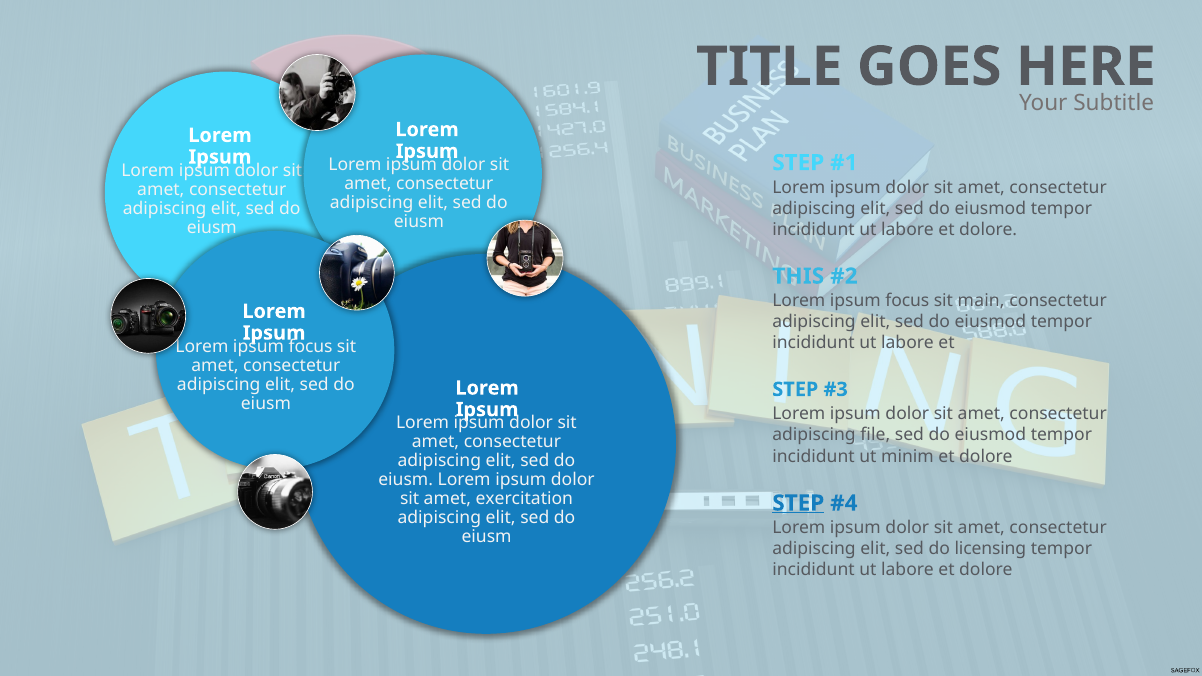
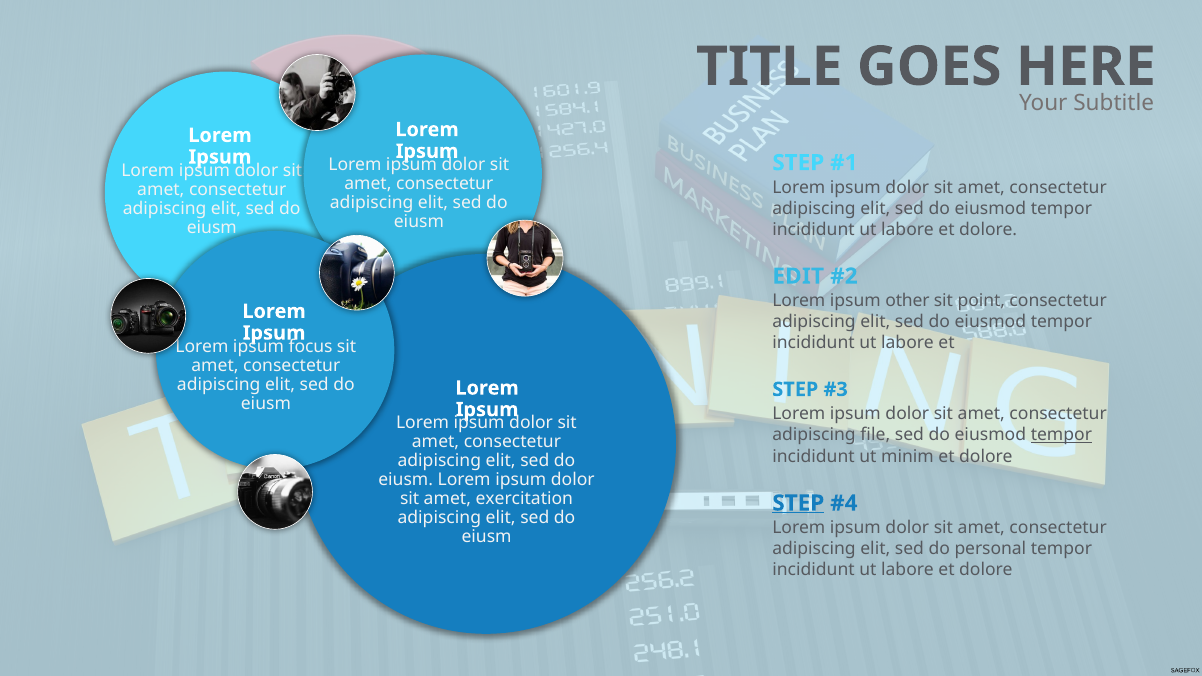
THIS: THIS -> EDIT
focus at (907, 301): focus -> other
main: main -> point
tempor at (1061, 435) underline: none -> present
licensing: licensing -> personal
